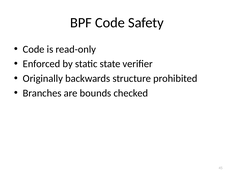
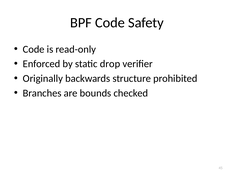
state: state -> drop
